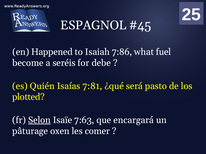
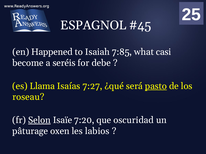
7:86: 7:86 -> 7:85
fuel: fuel -> casi
Quién: Quién -> Llama
7:81: 7:81 -> 7:27
pasto underline: none -> present
plotted: plotted -> roseau
7:63: 7:63 -> 7:20
encargará: encargará -> oscuridad
comer: comer -> labios
